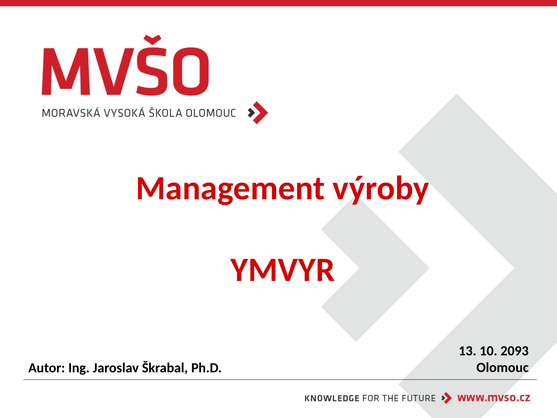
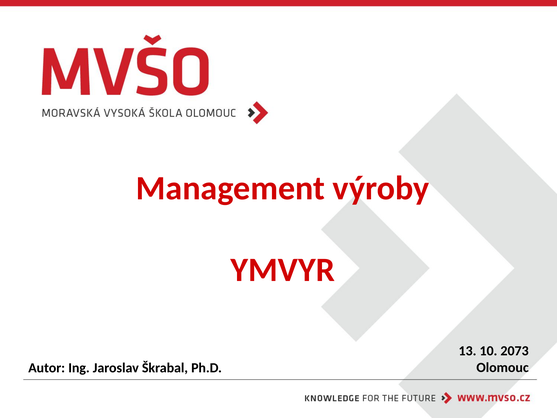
2093: 2093 -> 2073
